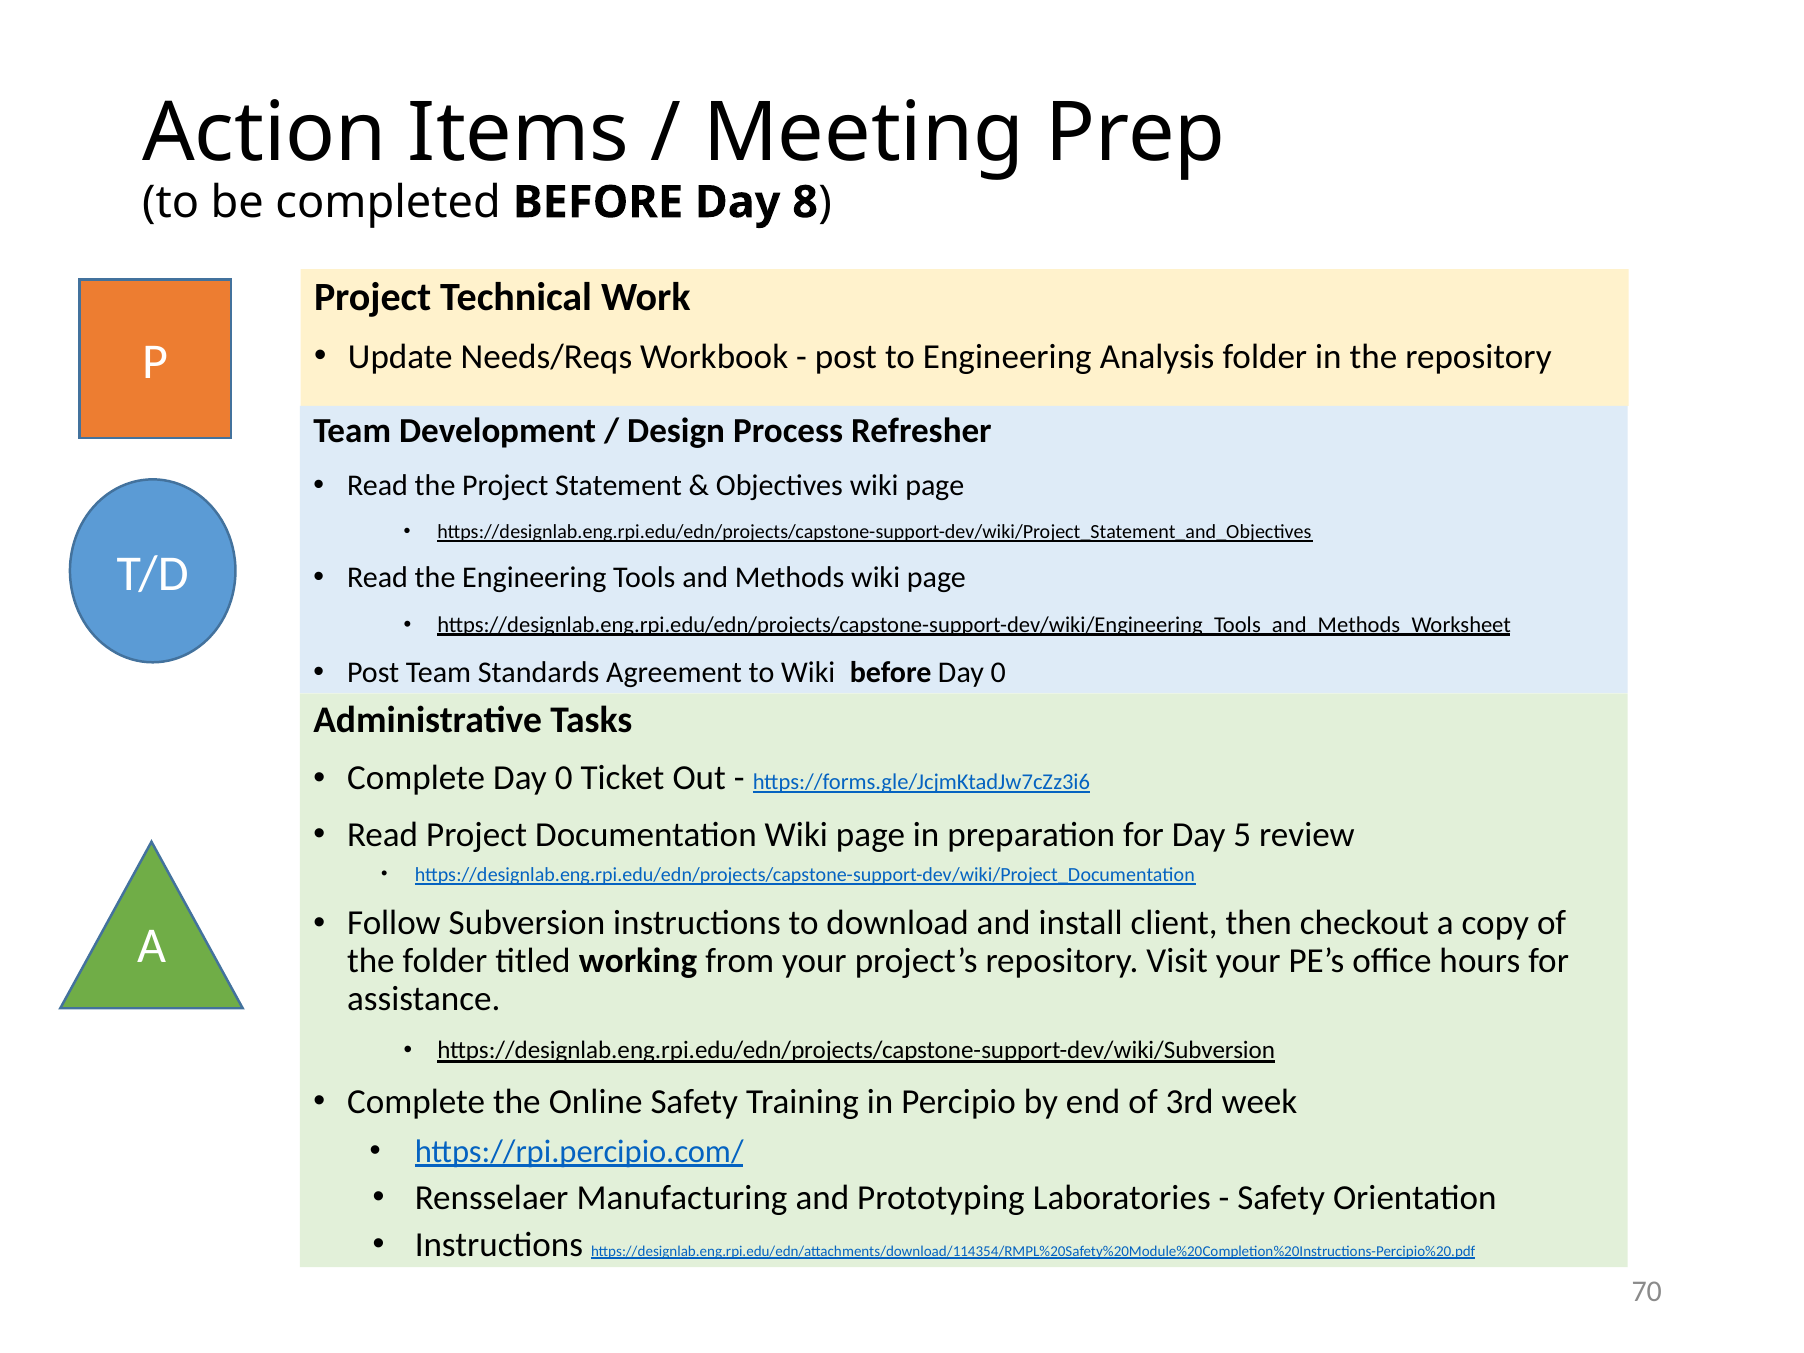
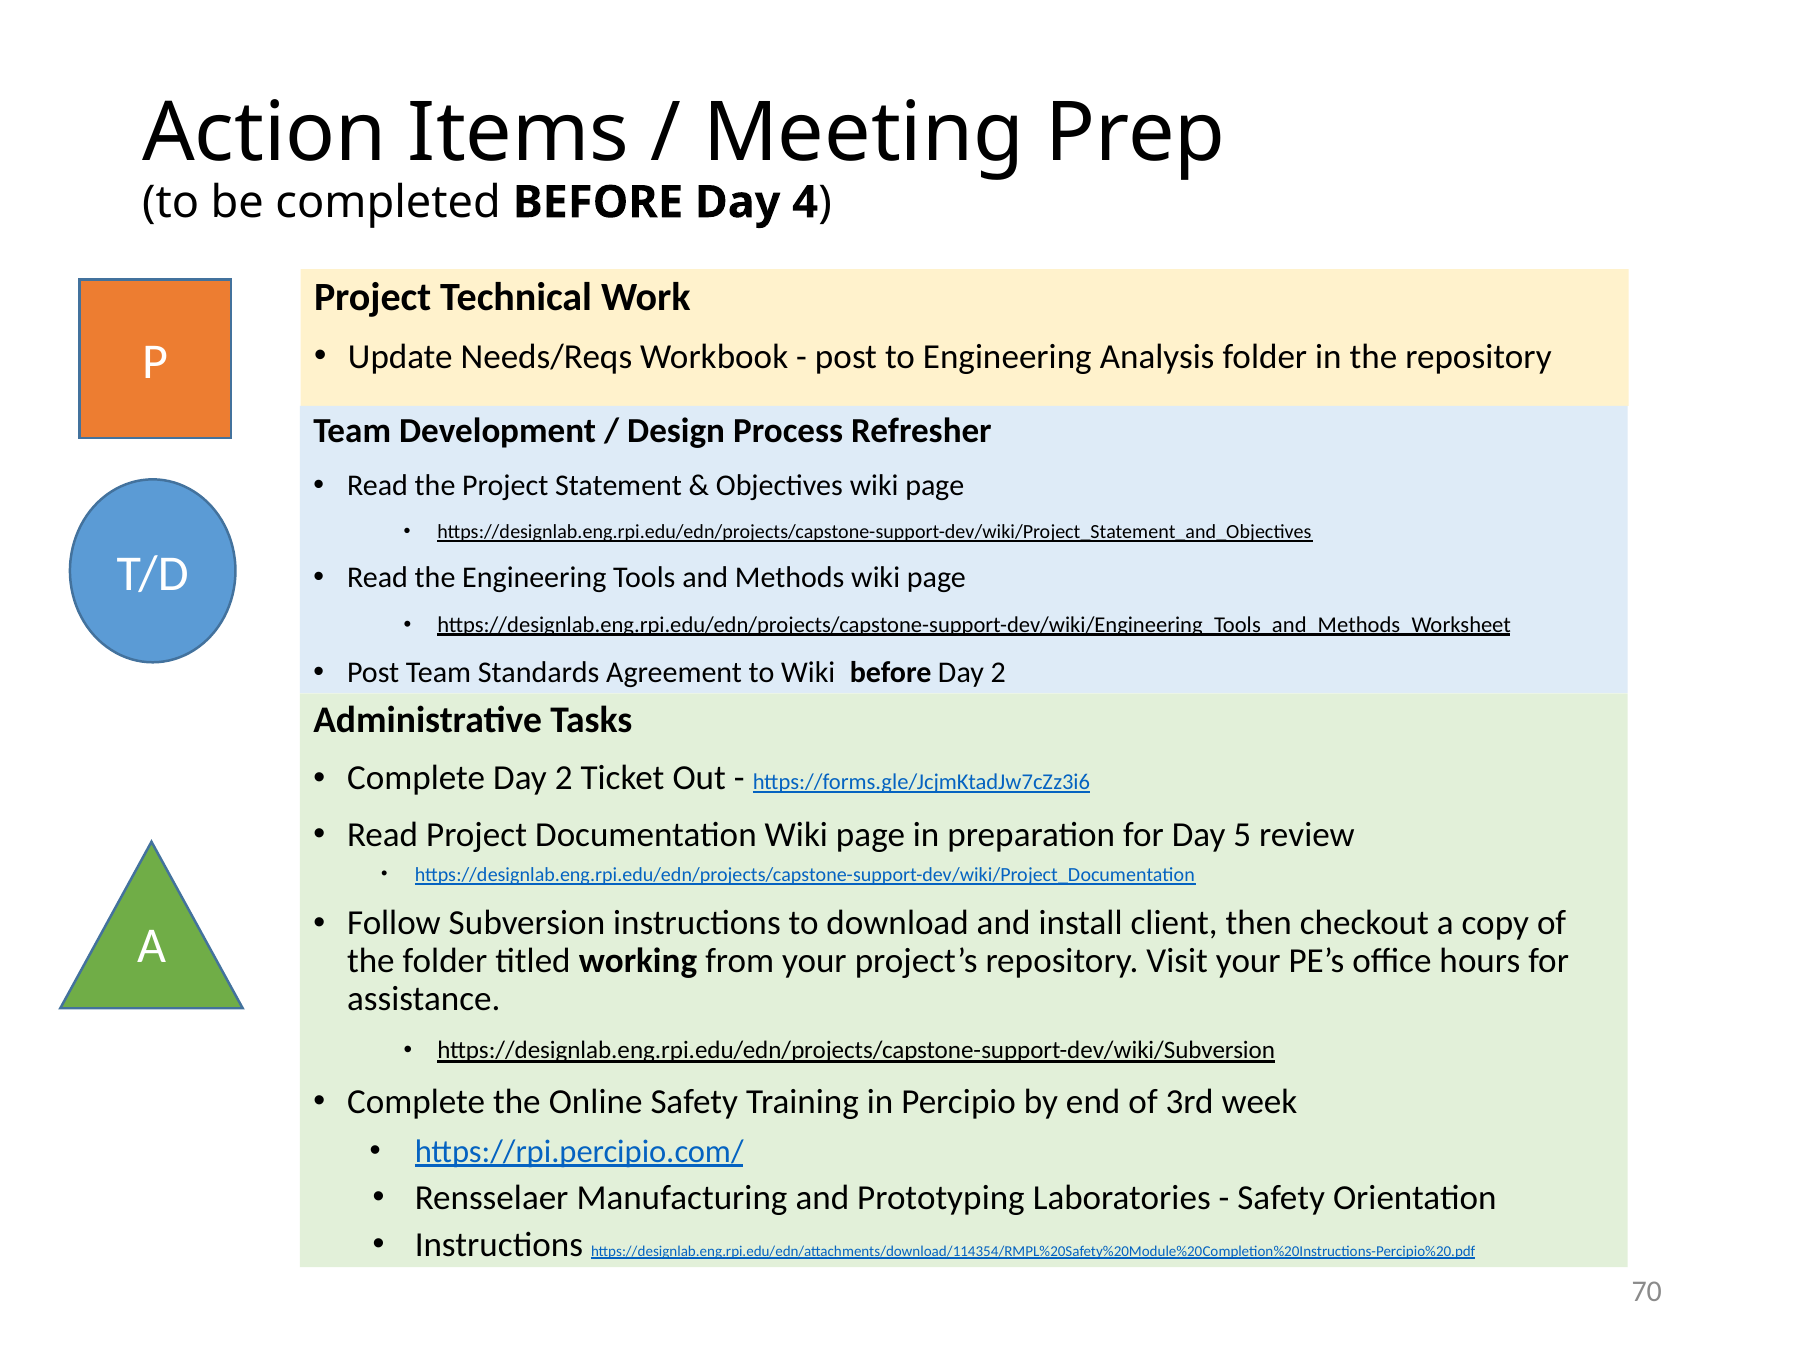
8: 8 -> 4
before Day 0: 0 -> 2
Complete Day 0: 0 -> 2
